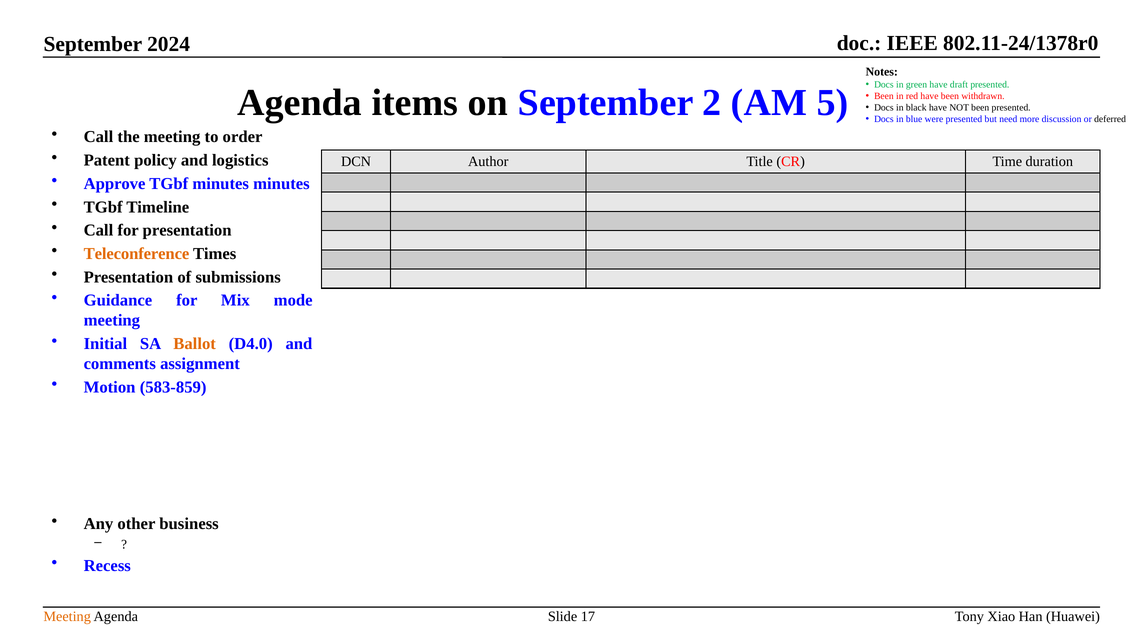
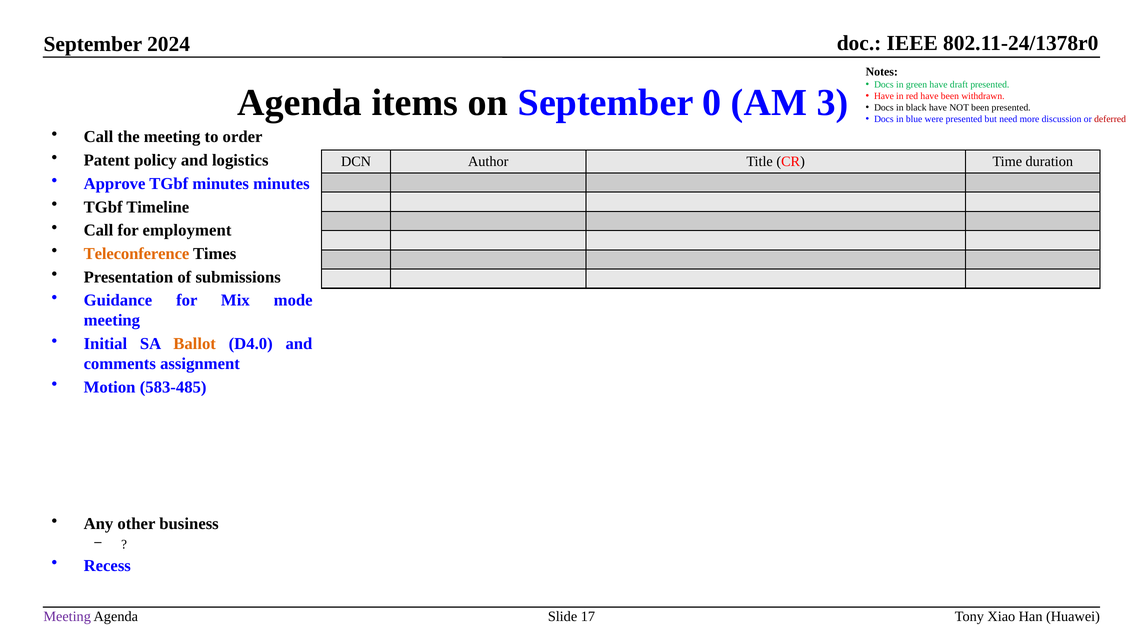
2: 2 -> 0
5: 5 -> 3
Been at (884, 96): Been -> Have
deferred colour: black -> red
for presentation: presentation -> employment
583-859: 583-859 -> 583-485
Meeting at (67, 617) colour: orange -> purple
